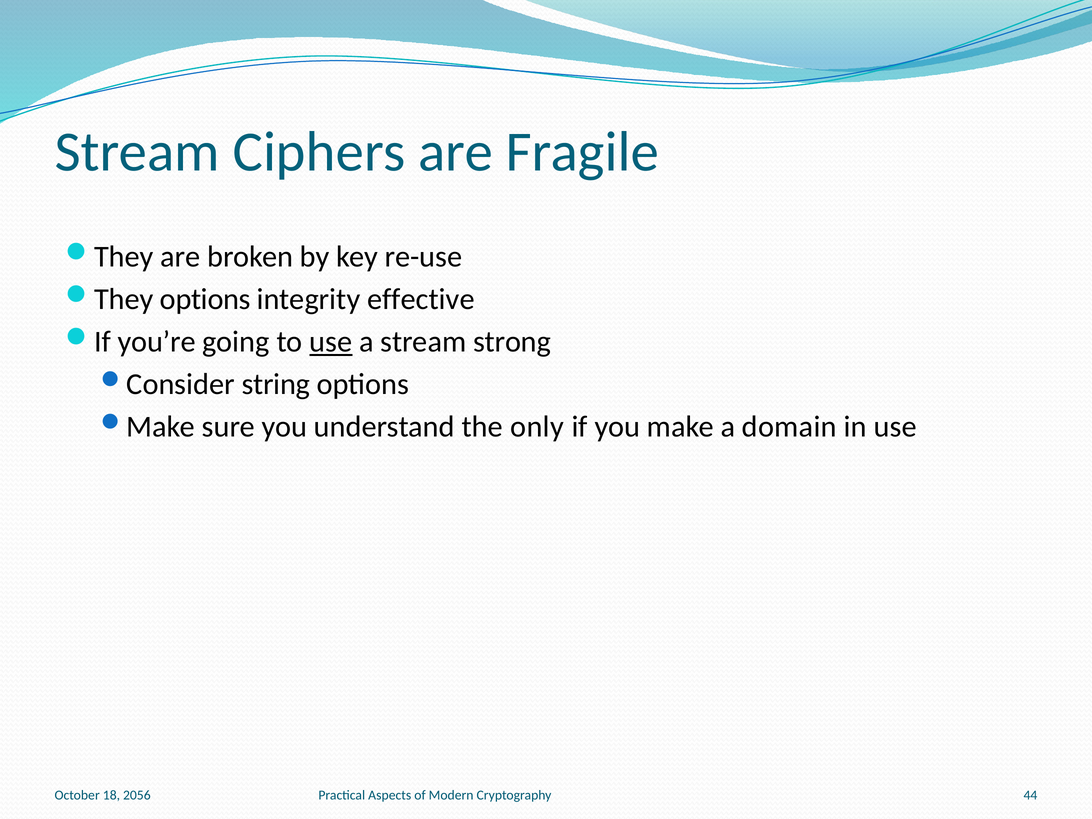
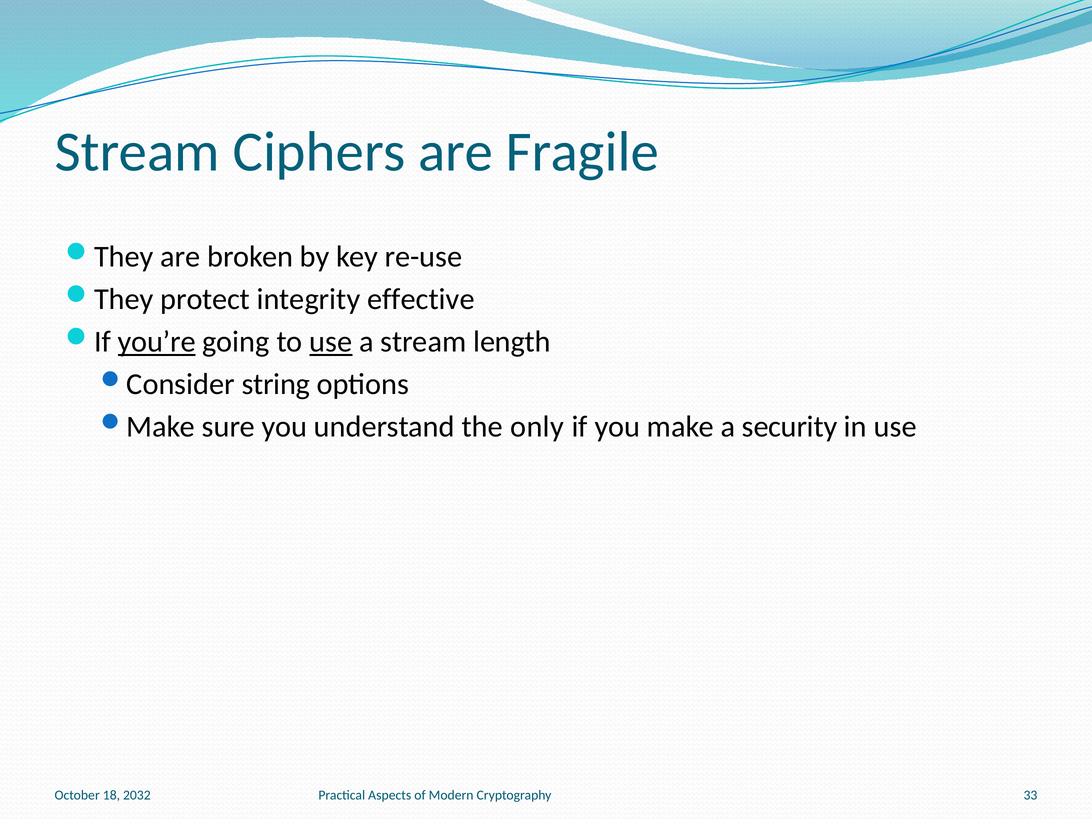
options at (205, 299): options -> protect
you’re underline: none -> present
strong: strong -> length
domain: domain -> security
44: 44 -> 33
2056: 2056 -> 2032
